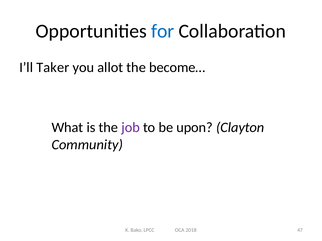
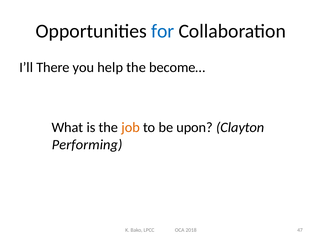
Taker: Taker -> There
allot: allot -> help
job colour: purple -> orange
Community: Community -> Performing
